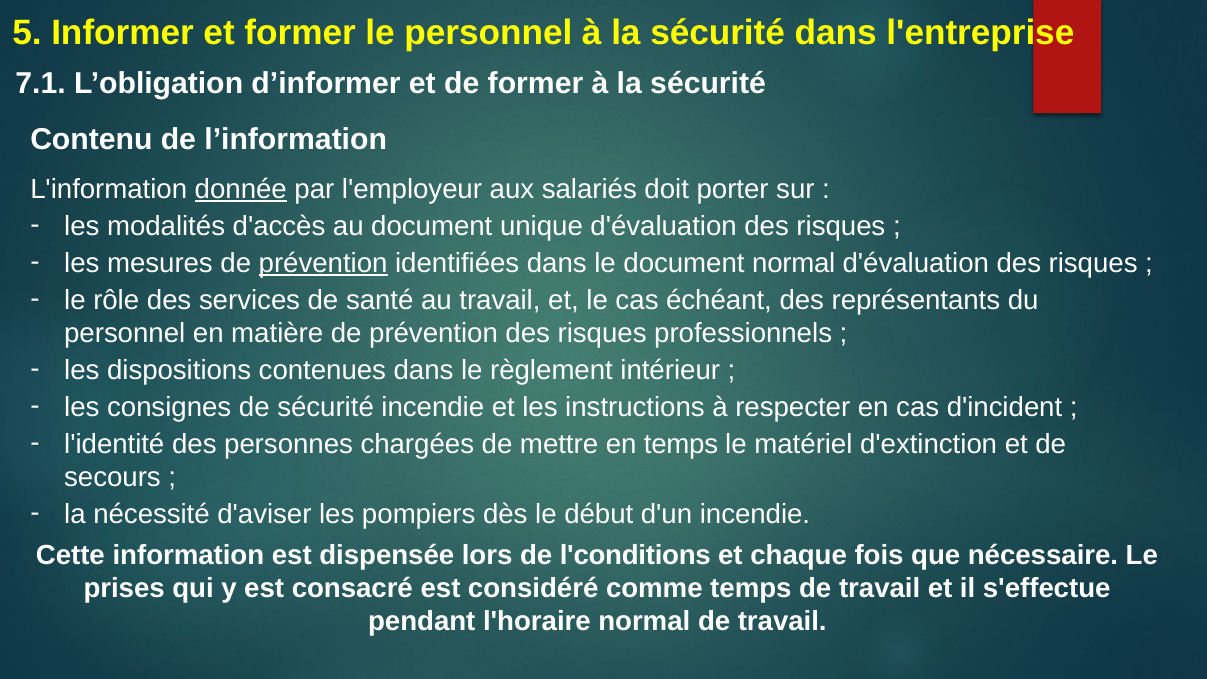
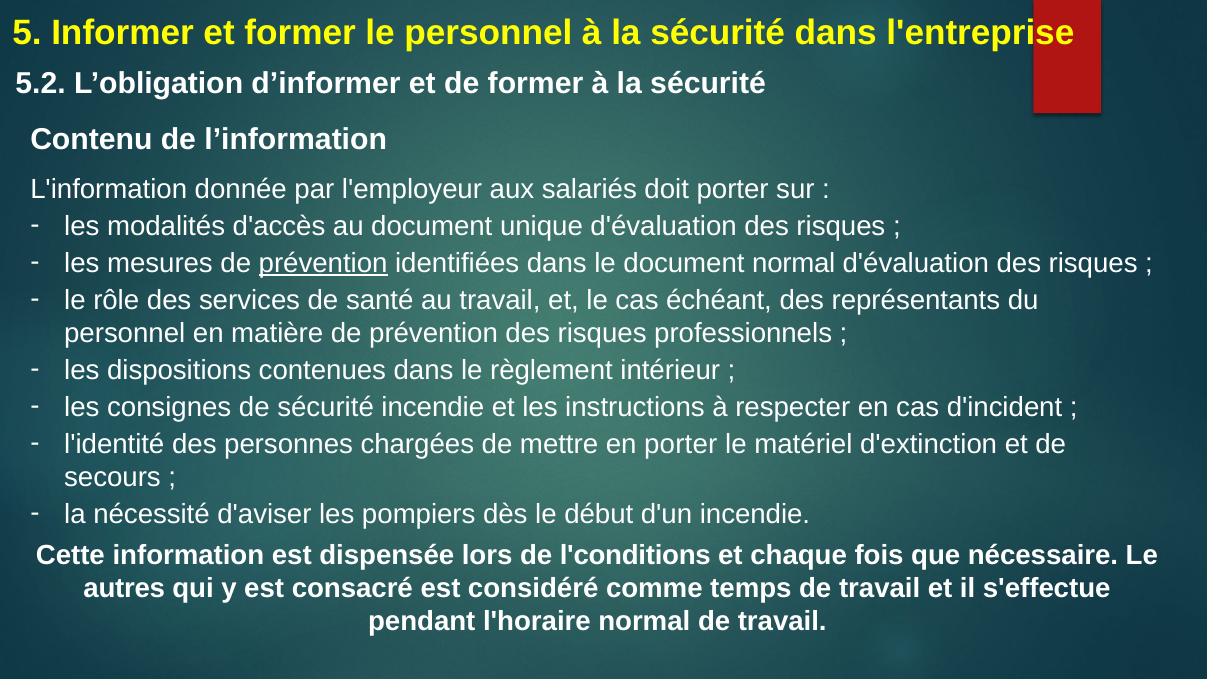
7.1: 7.1 -> 5.2
donnée underline: present -> none
en temps: temps -> porter
prises: prises -> autres
